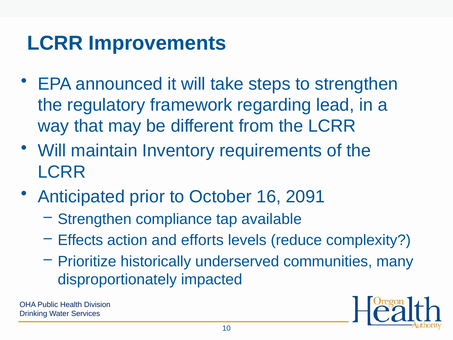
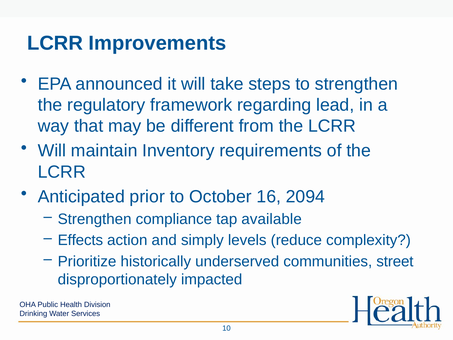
2091: 2091 -> 2094
efforts: efforts -> simply
many: many -> street
